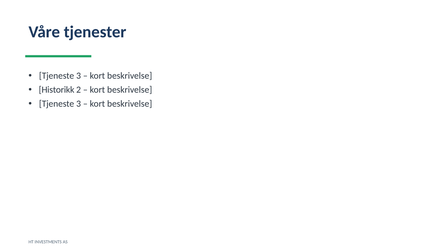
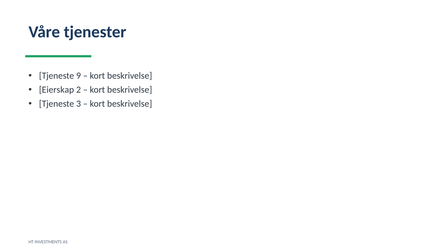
3 at (79, 76): 3 -> 9
Historikk: Historikk -> Eierskap
